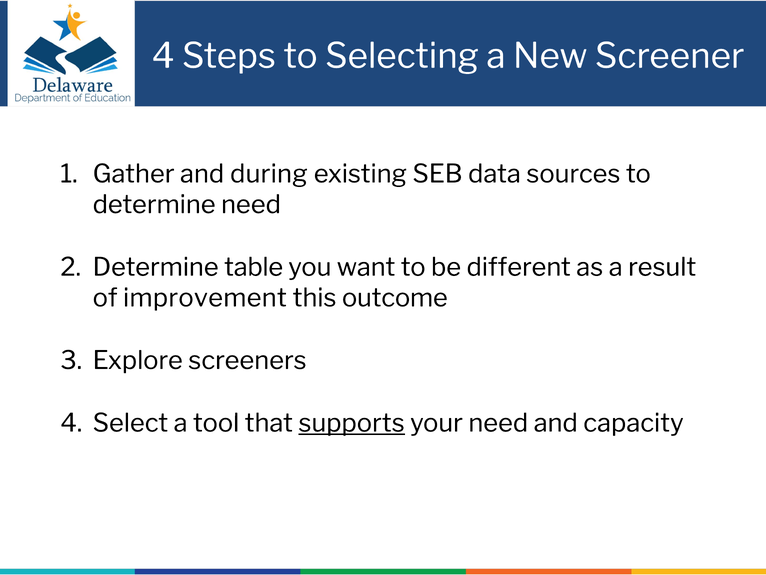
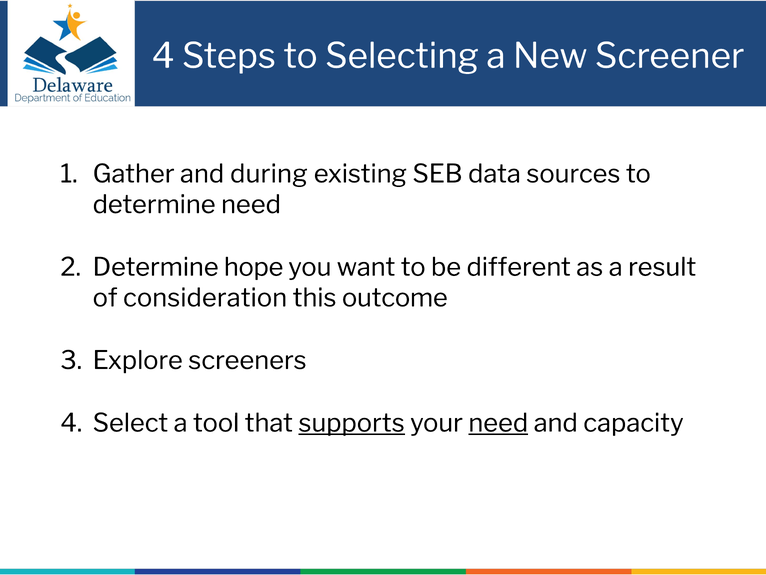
table: table -> hope
improvement: improvement -> consideration
need at (498, 423) underline: none -> present
